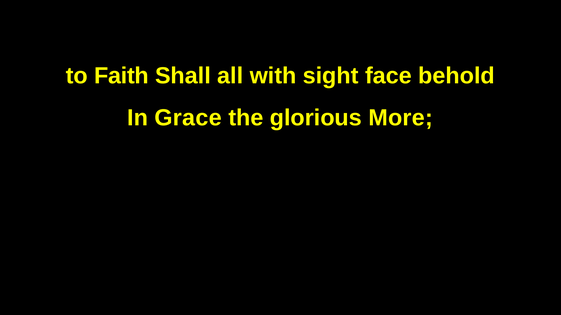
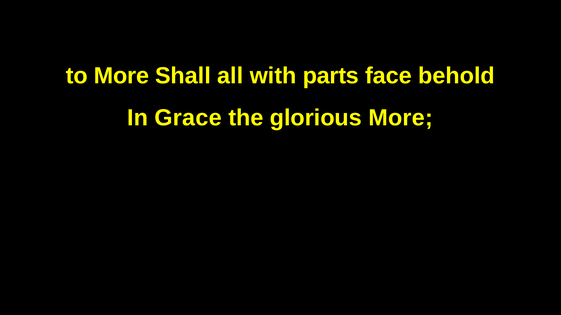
to Faith: Faith -> More
sight: sight -> parts
